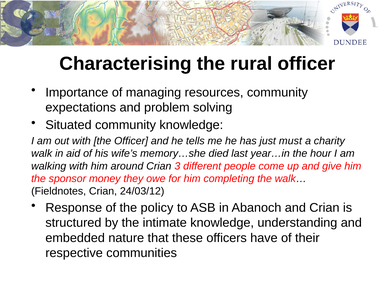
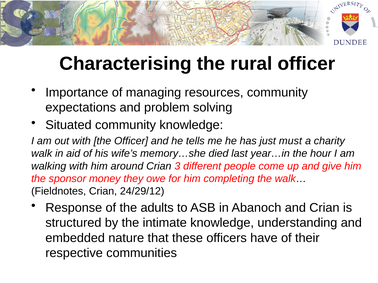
24/03/12: 24/03/12 -> 24/29/12
policy: policy -> adults
